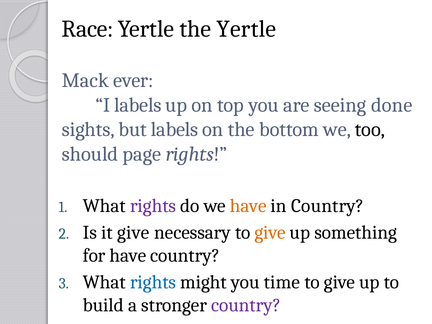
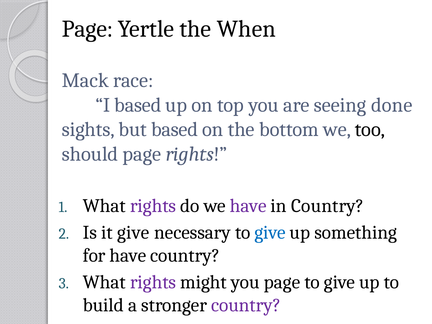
Race at (88, 29): Race -> Page
the Yertle: Yertle -> When
ever: ever -> race
I labels: labels -> based
but labels: labels -> based
have at (248, 206) colour: orange -> purple
give at (270, 232) colour: orange -> blue
rights at (153, 282) colour: blue -> purple
you time: time -> page
